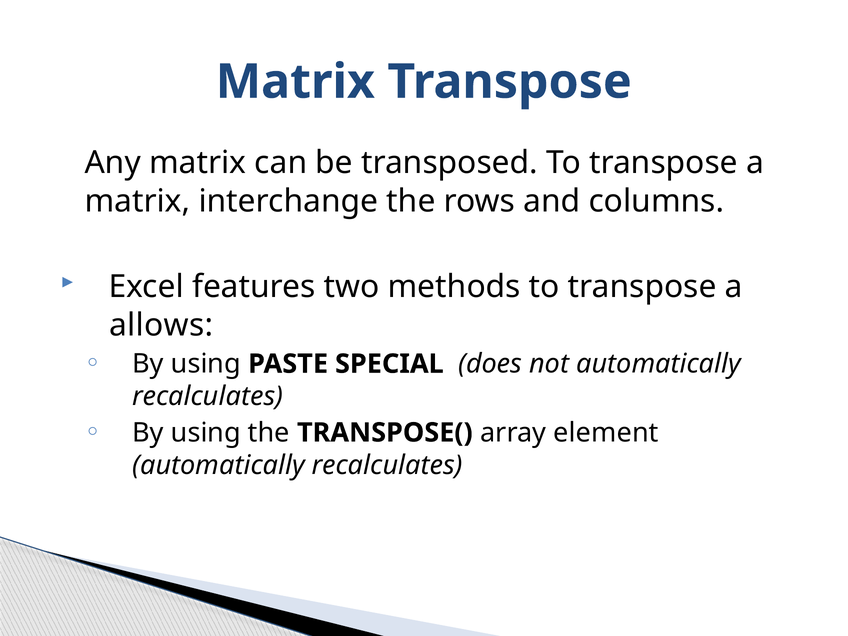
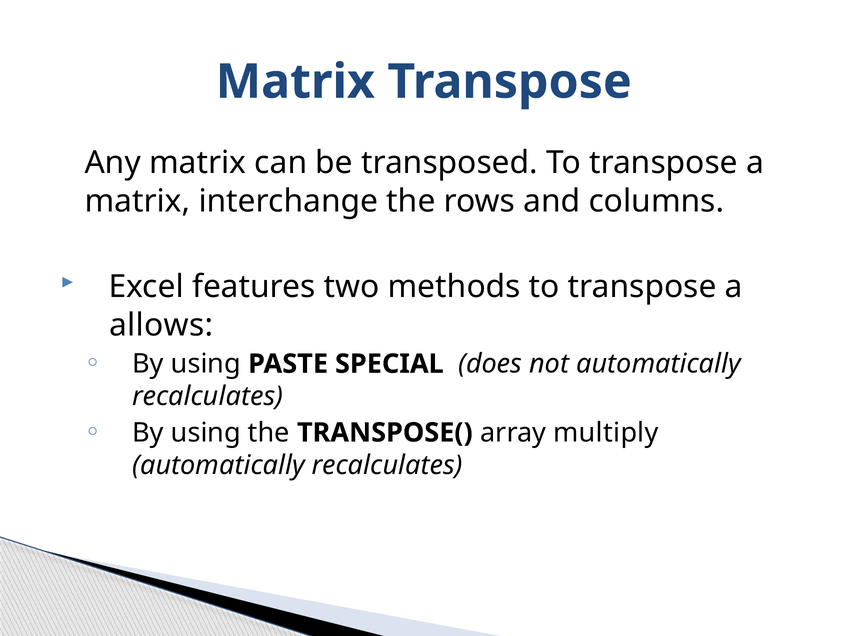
element: element -> multiply
